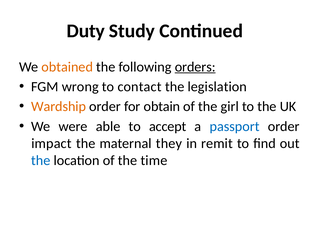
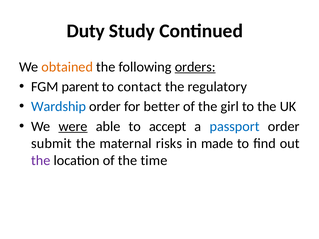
wrong: wrong -> parent
legislation: legislation -> regulatory
Wardship colour: orange -> blue
obtain: obtain -> better
were underline: none -> present
impact: impact -> submit
they: they -> risks
remit: remit -> made
the at (41, 161) colour: blue -> purple
